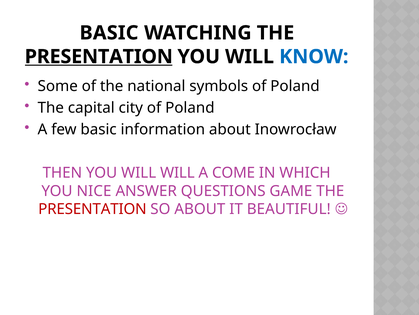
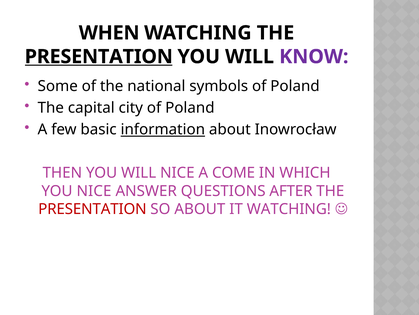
BASIC at (109, 33): BASIC -> WHEN
KNOW colour: blue -> purple
information underline: none -> present
WILL WILL: WILL -> NICE
GAME: GAME -> AFTER
IT BEAUTIFUL: BEAUTIFUL -> WATCHING
